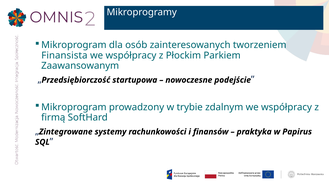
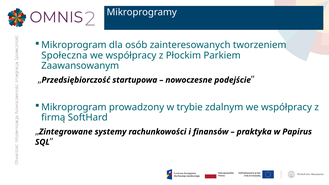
Finansista: Finansista -> Społeczna
